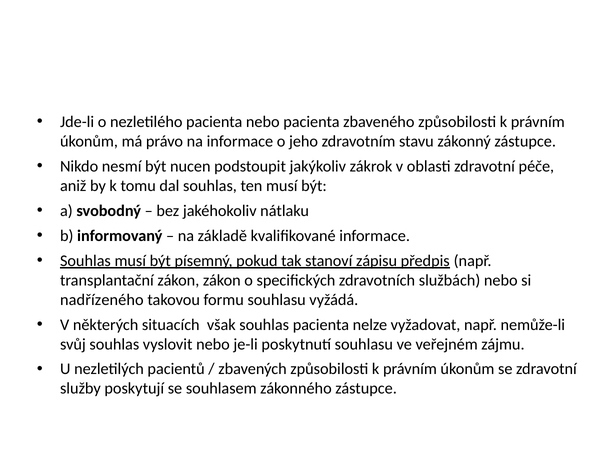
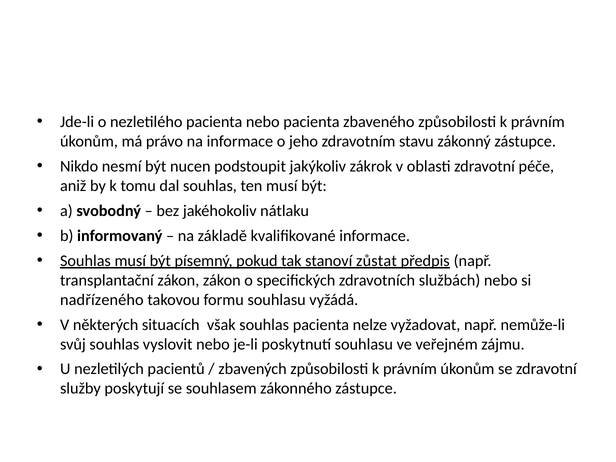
zápisu: zápisu -> zůstat
